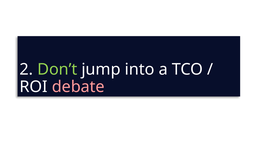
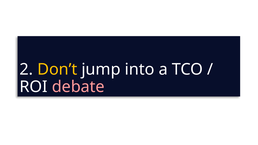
Don’t colour: light green -> yellow
